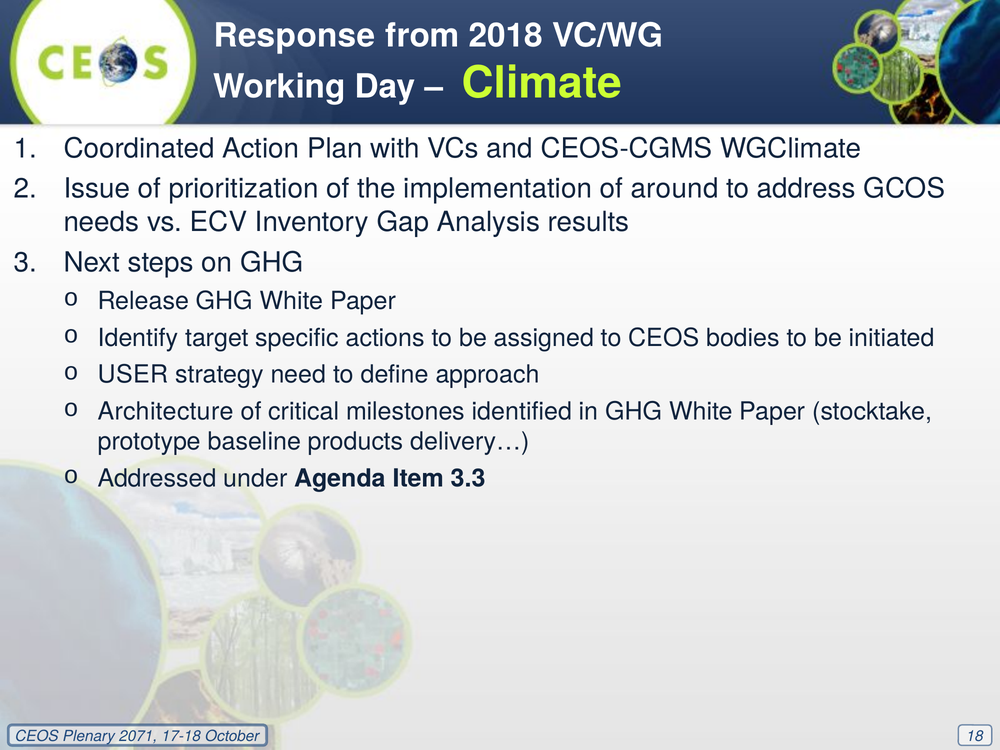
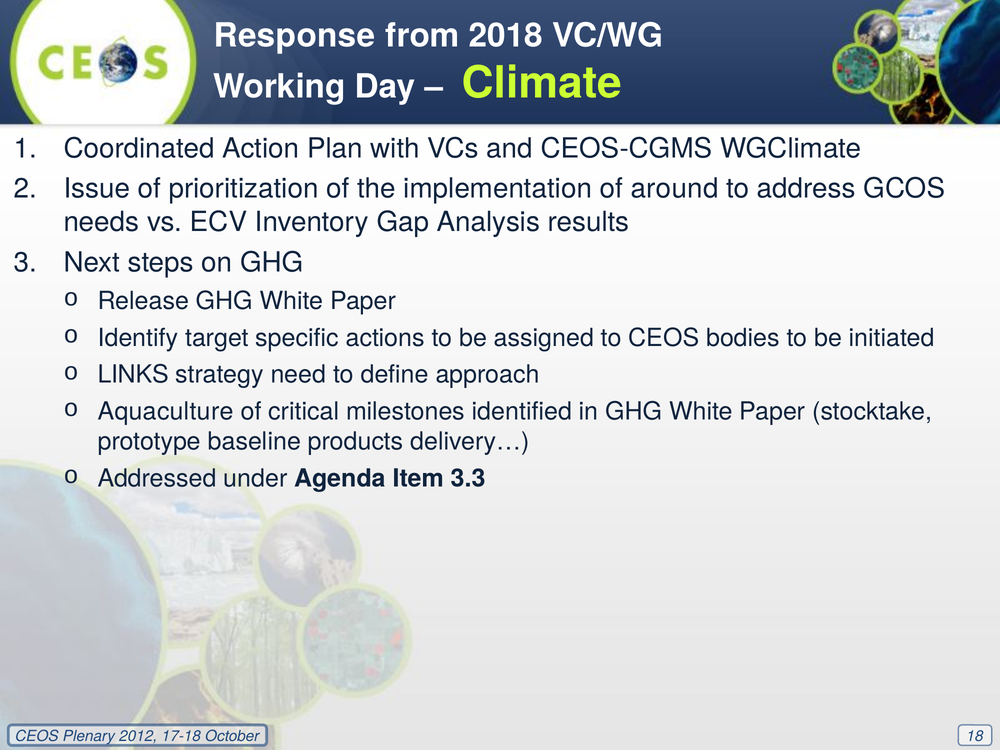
USER: USER -> LINKS
Architecture: Architecture -> Aquaculture
2071: 2071 -> 2012
